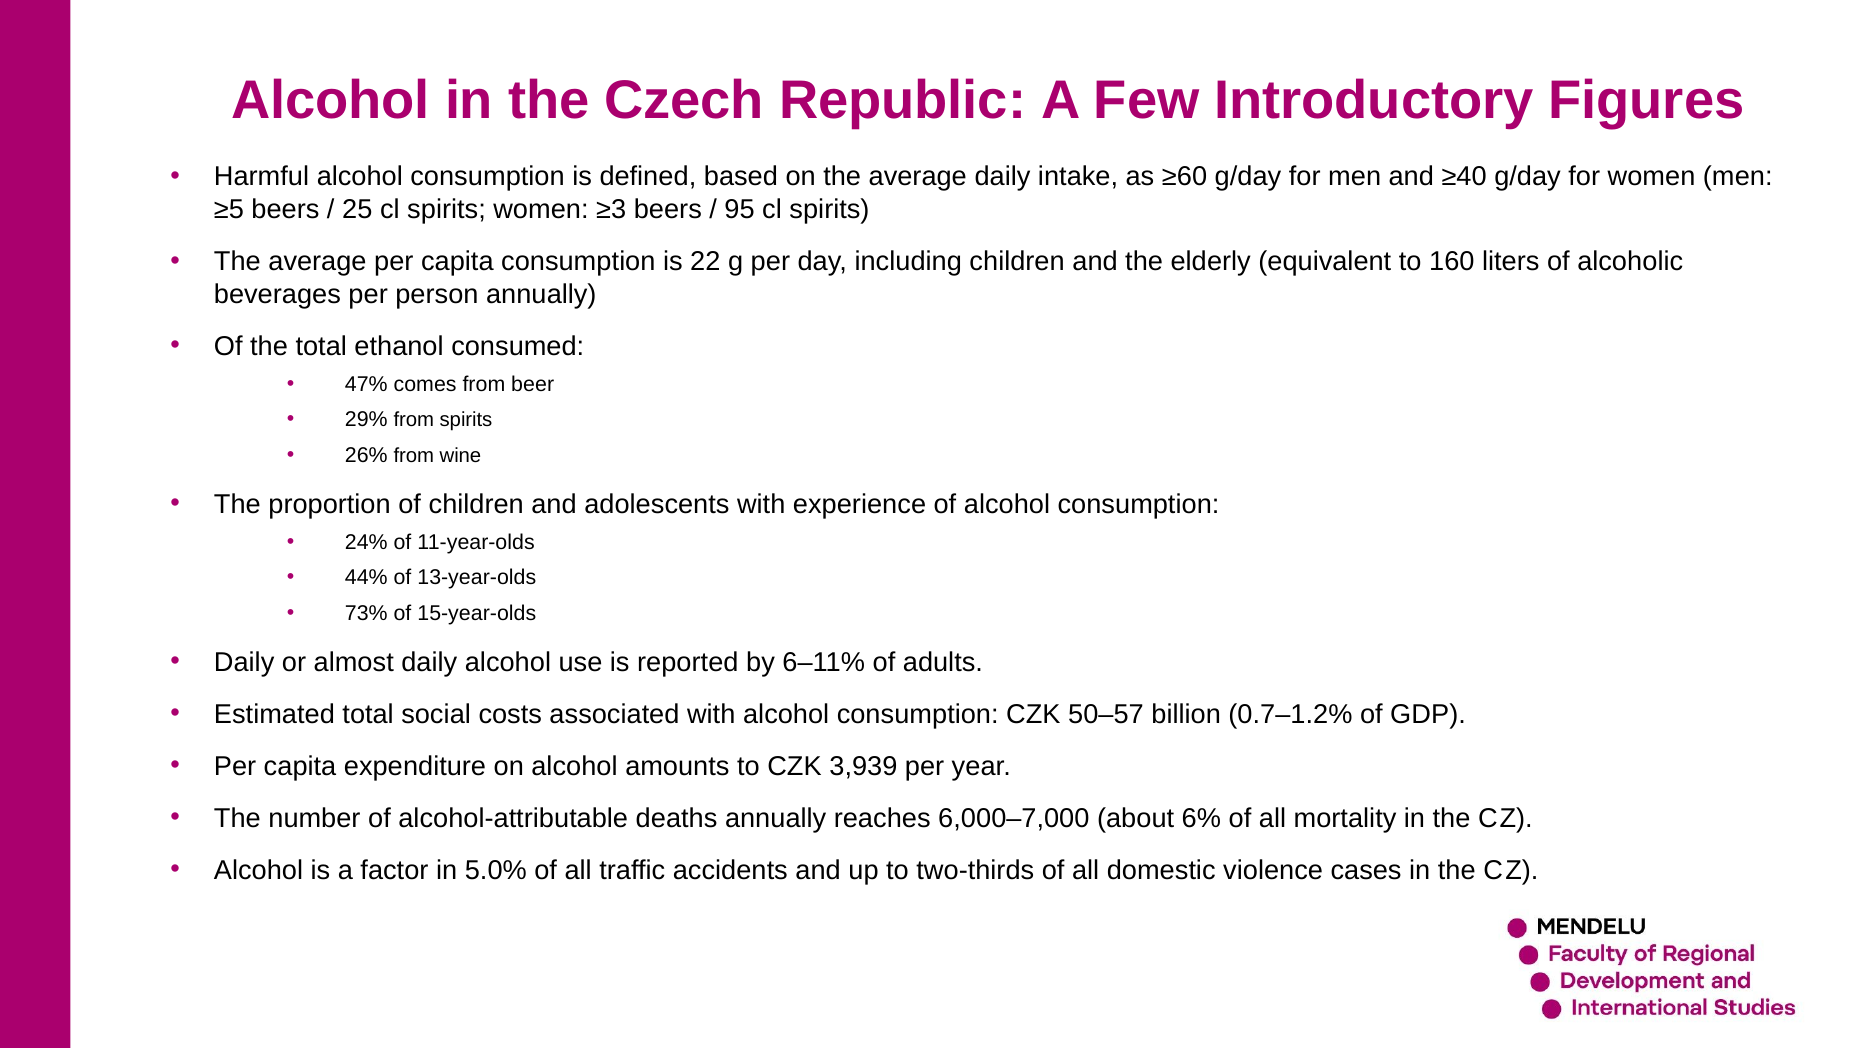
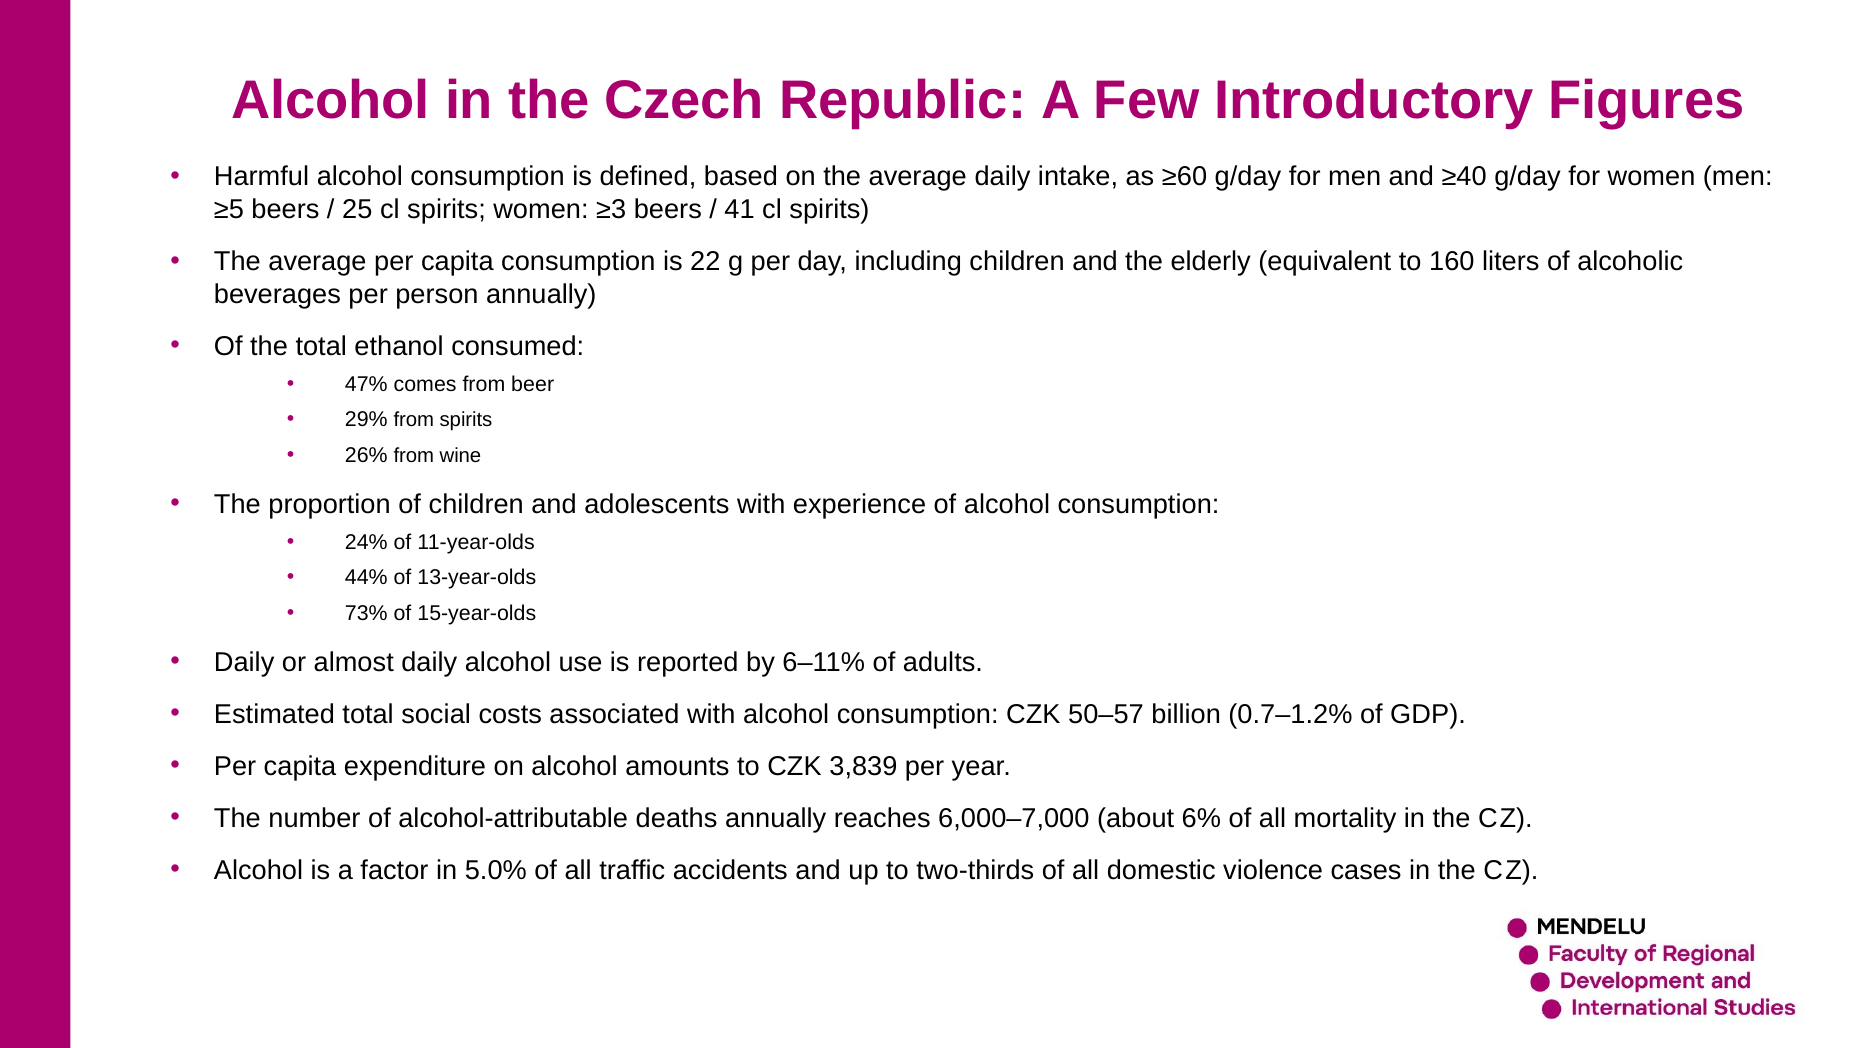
95: 95 -> 41
3,939: 3,939 -> 3,839
